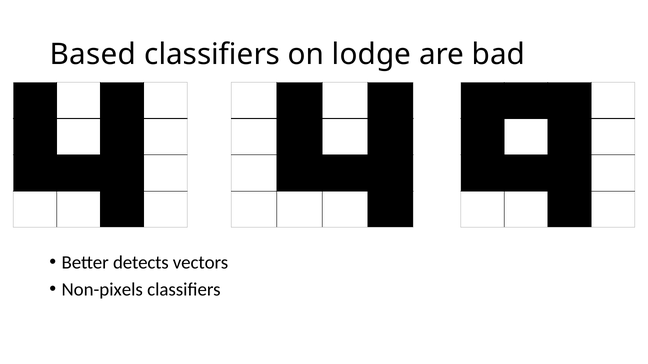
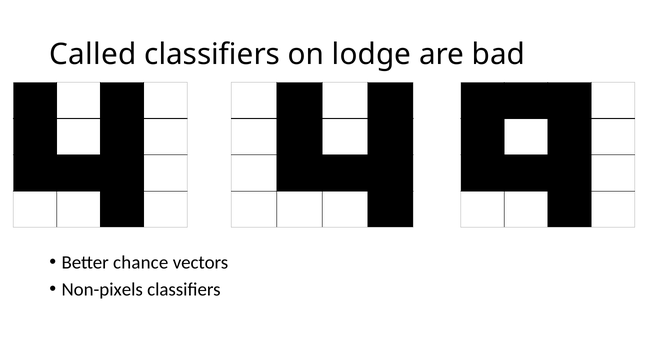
Based: Based -> Called
detects: detects -> chance
